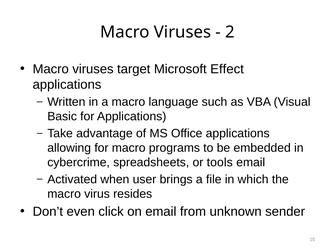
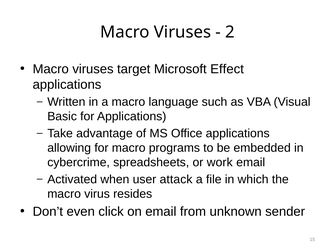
tools: tools -> work
brings: brings -> attack
